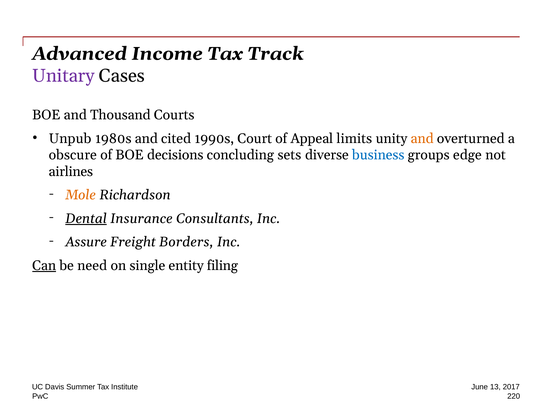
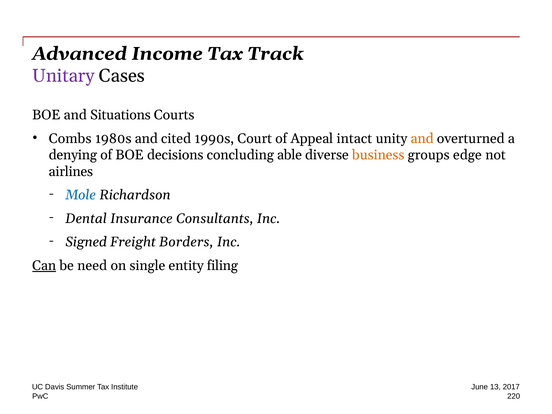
Thousand: Thousand -> Situations
Unpub: Unpub -> Combs
limits: limits -> intact
obscure: obscure -> denying
sets: sets -> able
business colour: blue -> orange
Mole colour: orange -> blue
Dental underline: present -> none
Assure: Assure -> Signed
